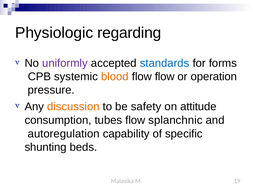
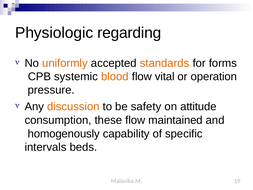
uniformly colour: purple -> orange
standards colour: blue -> orange
flow flow: flow -> vital
tubes: tubes -> these
splanchnic: splanchnic -> maintained
autoregulation: autoregulation -> homogenously
shunting: shunting -> intervals
